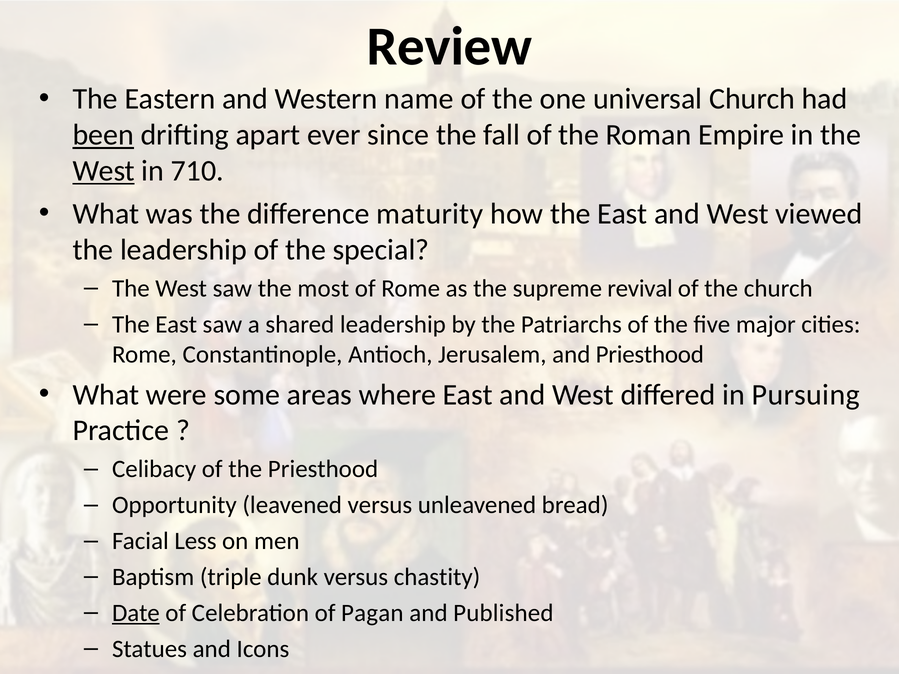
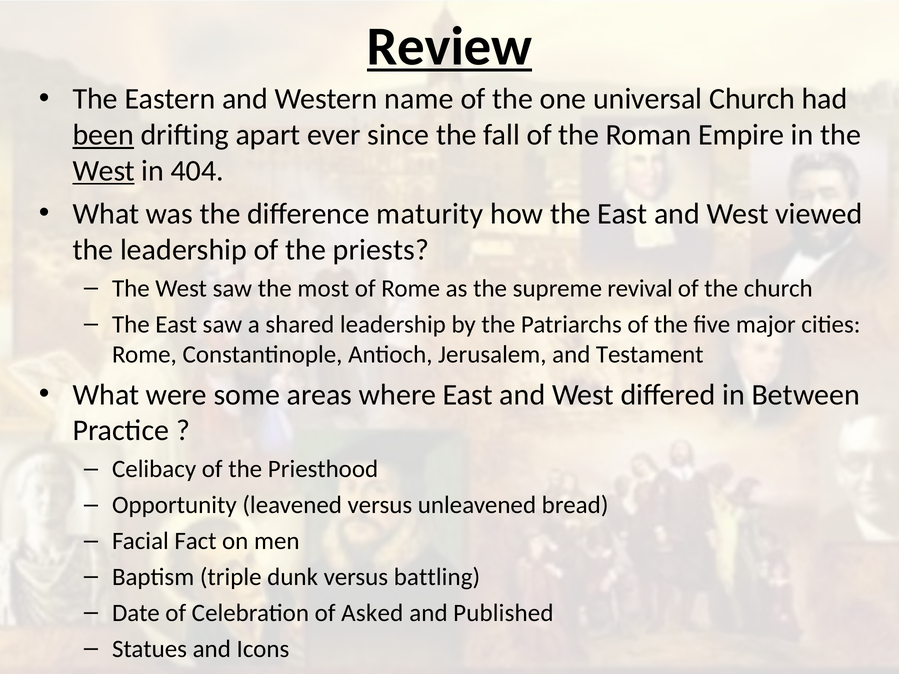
Review underline: none -> present
710: 710 -> 404
special: special -> priests
and Priesthood: Priesthood -> Testament
Pursuing: Pursuing -> Between
Less: Less -> Fact
chastity: chastity -> battling
Date underline: present -> none
Pagan: Pagan -> Asked
